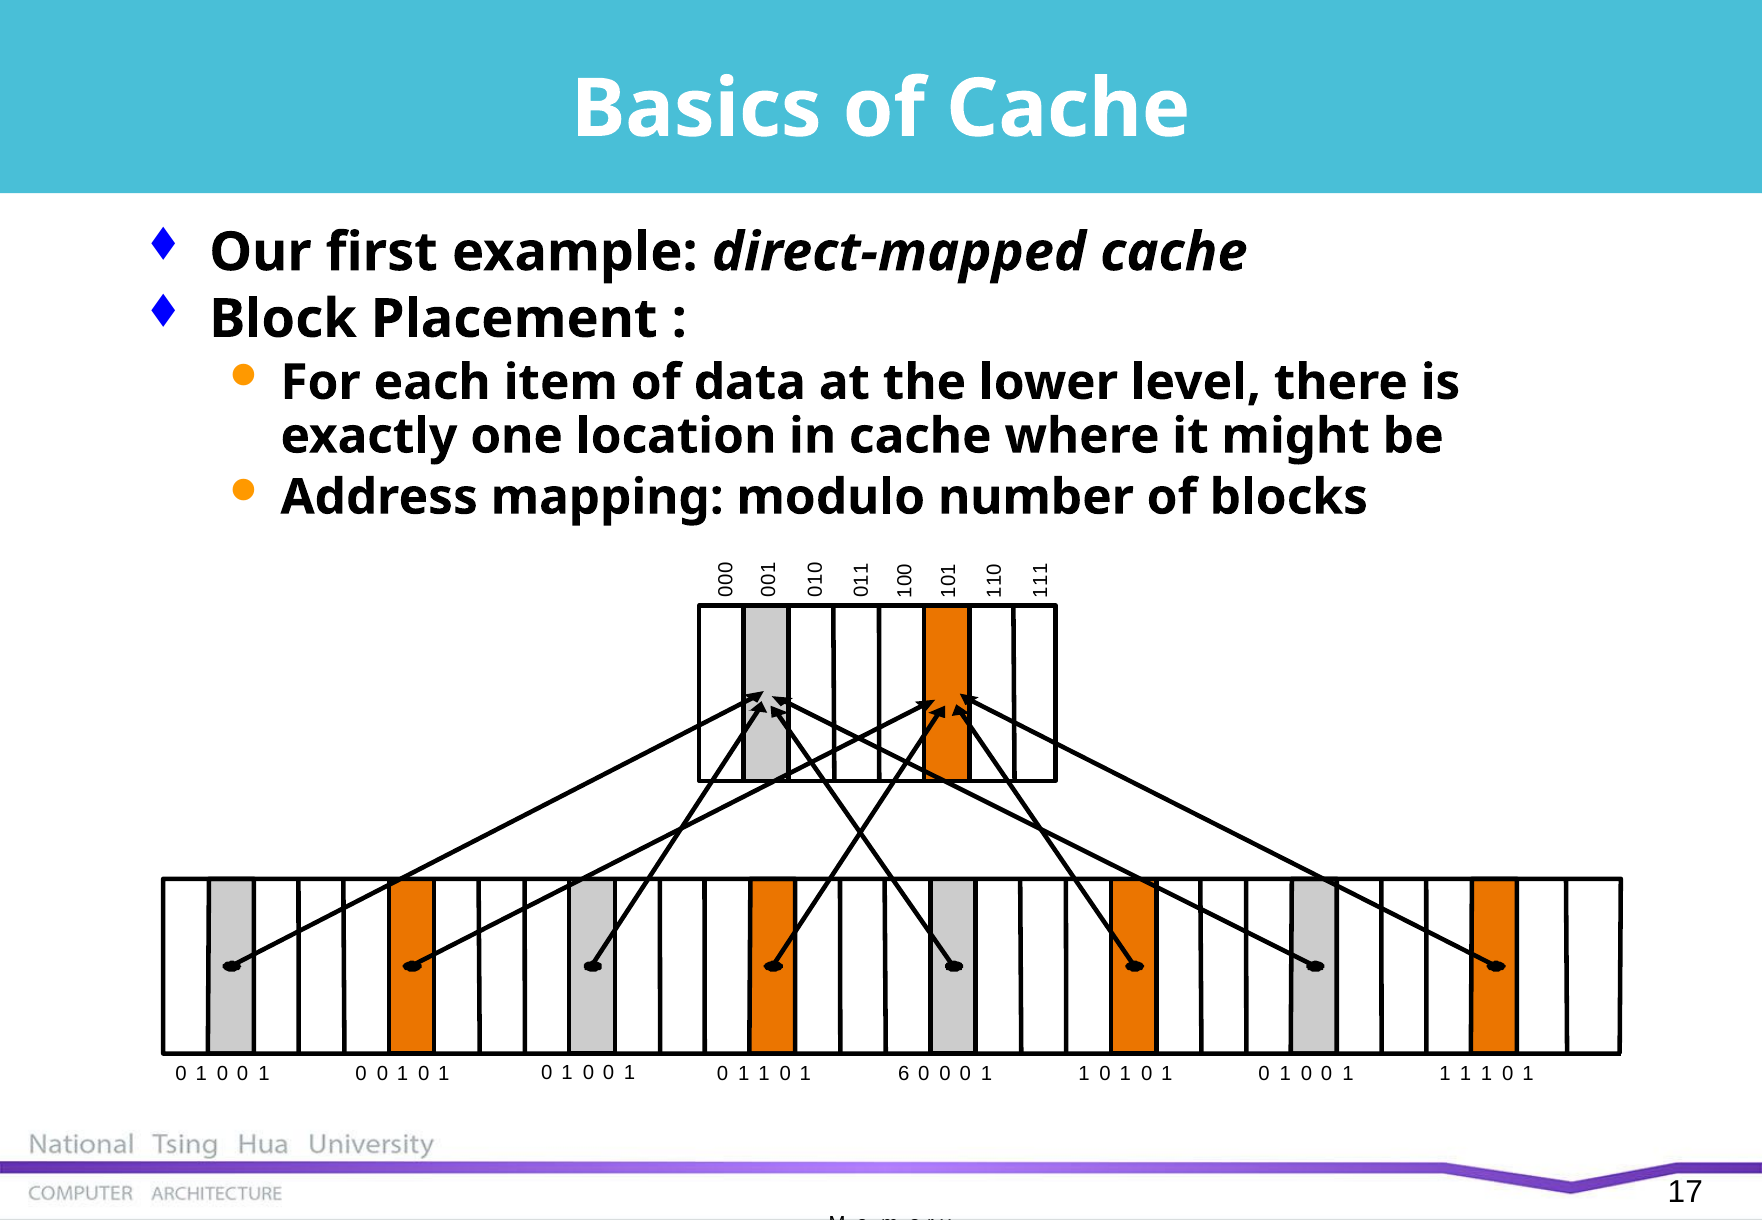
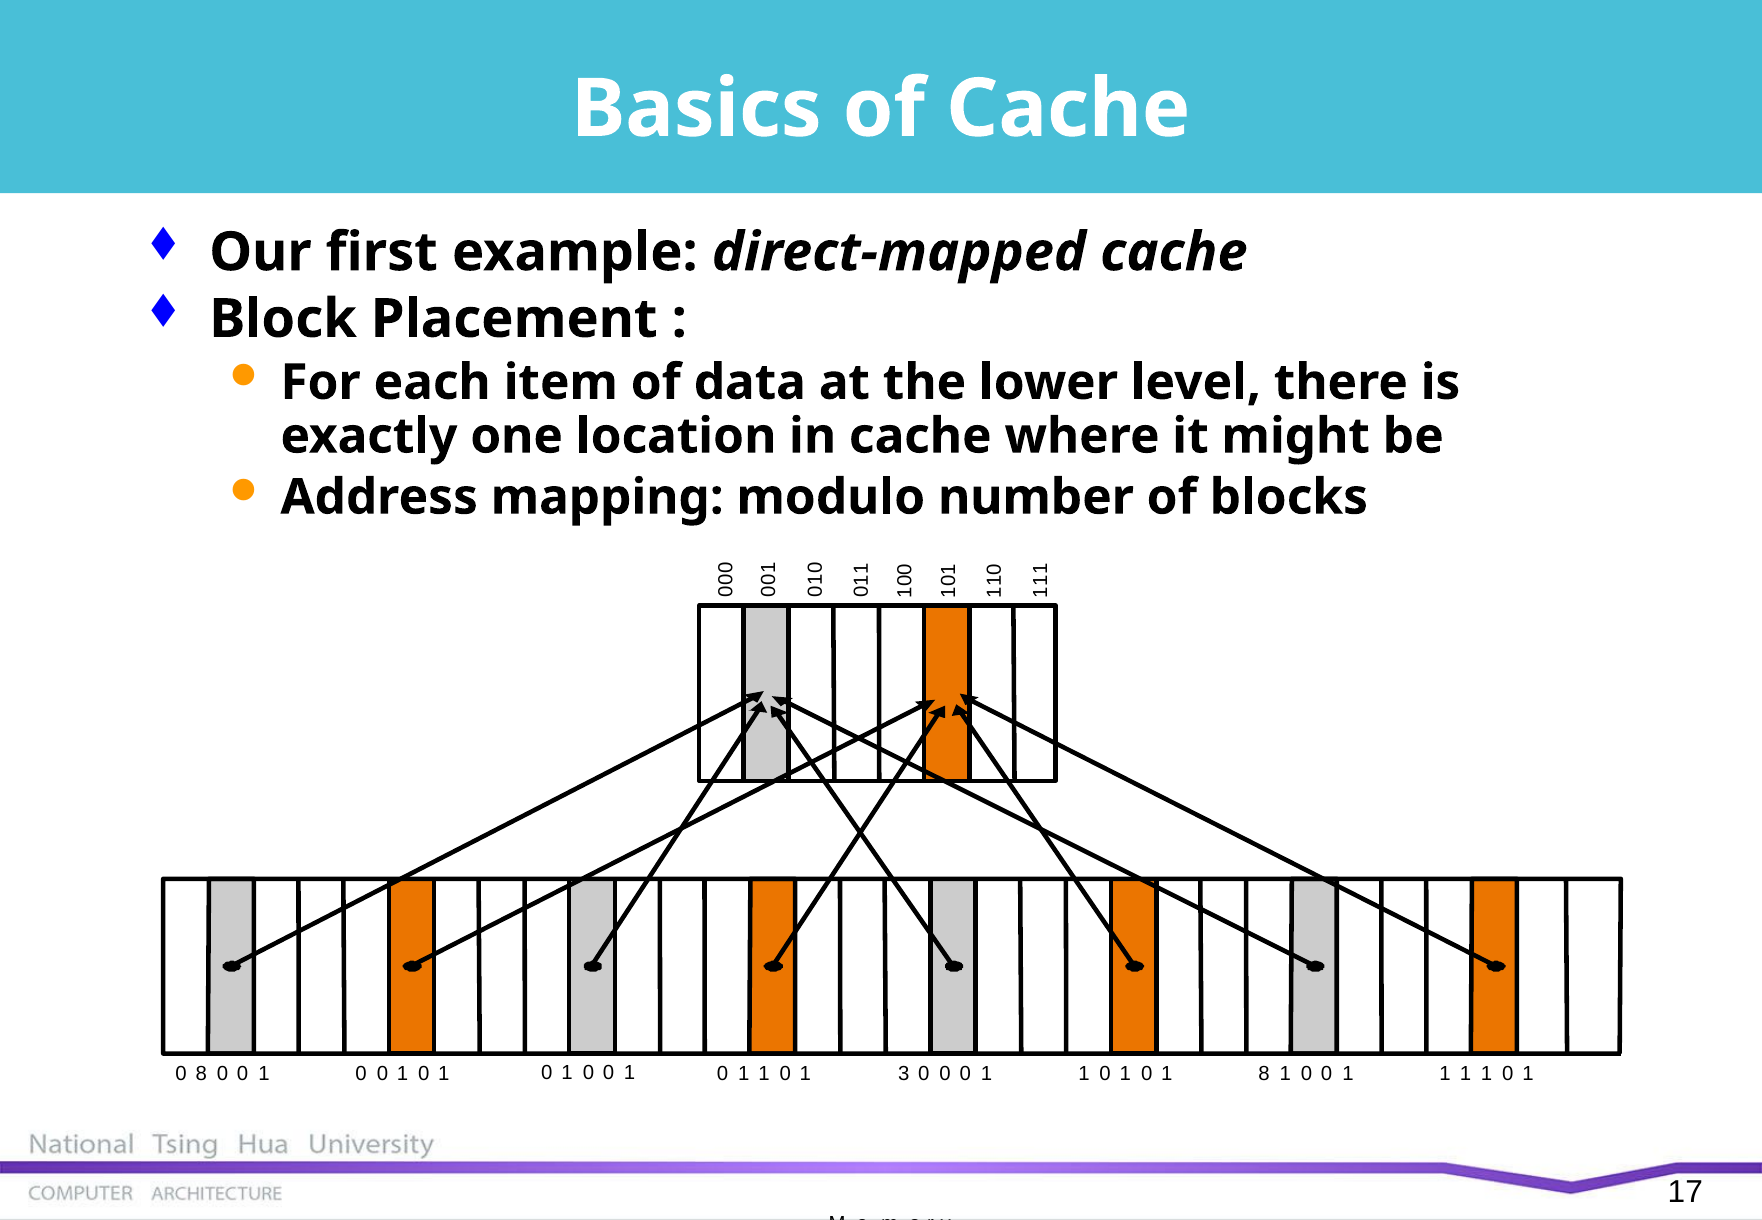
1 at (201, 1074): 1 -> 8
6: 6 -> 3
0 at (1264, 1074): 0 -> 8
